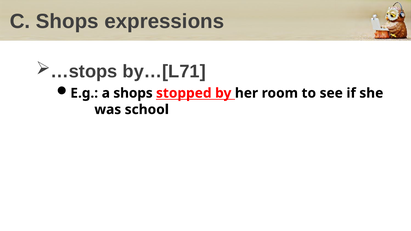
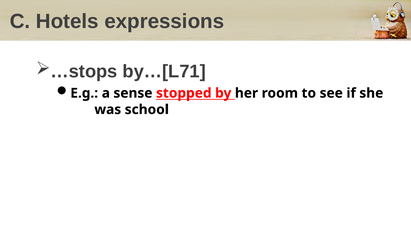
C Shops: Shops -> Hotels
a shops: shops -> sense
